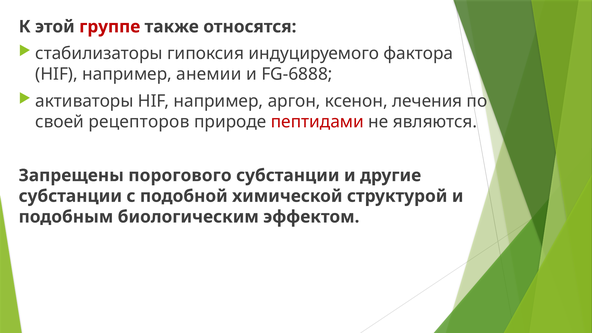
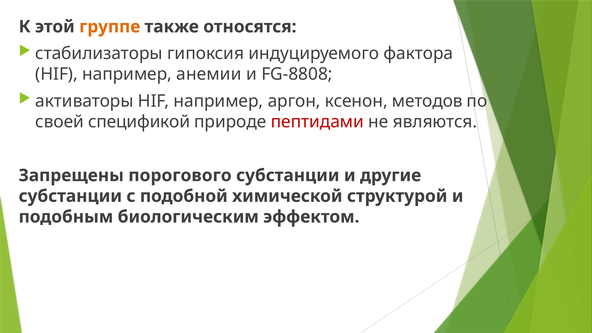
группе colour: red -> orange
FG-6888: FG-6888 -> FG-8808
лечения: лечения -> методов
рецепторов: рецепторов -> спецификой
